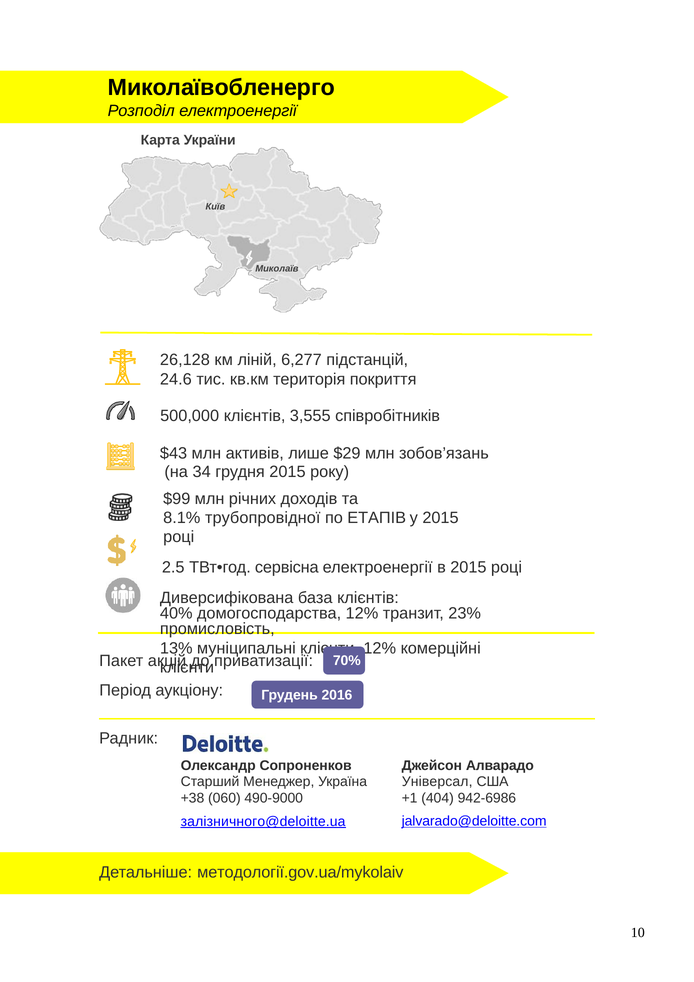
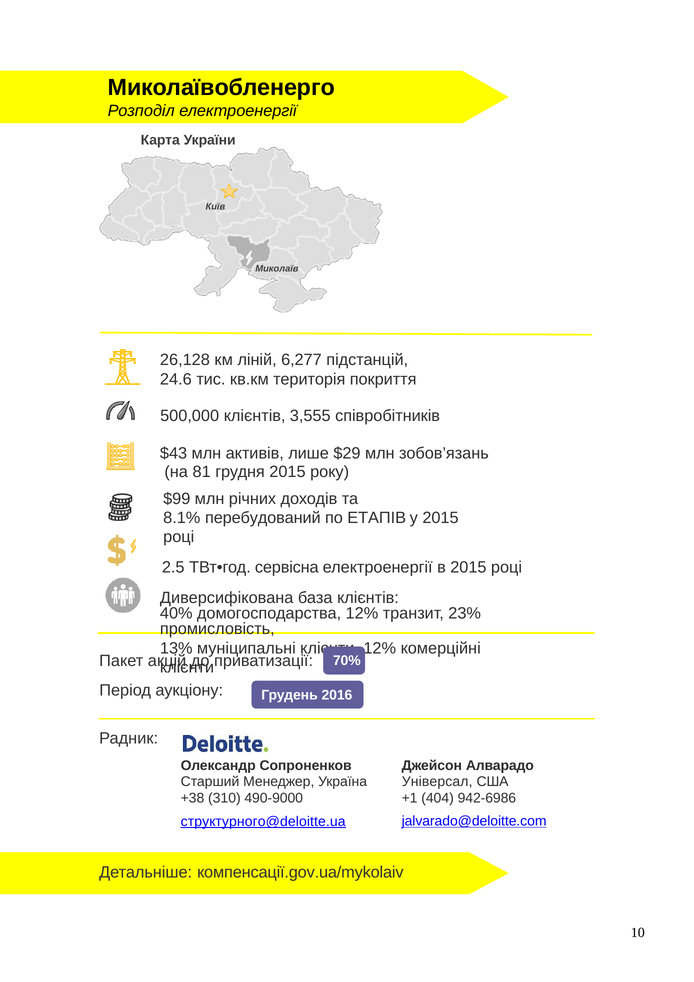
34: 34 -> 81
трубопровідної: трубопровідної -> перебудований
060: 060 -> 310
залізничного@deloitte.ua: залізничного@deloitte.ua -> структурного@deloitte.ua
методології.gov.ua/mykolaiv: методології.gov.ua/mykolaiv -> компенсації.gov.ua/mykolaiv
